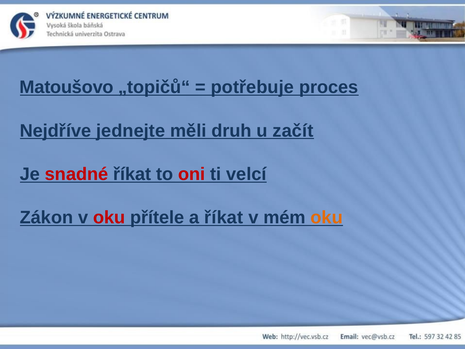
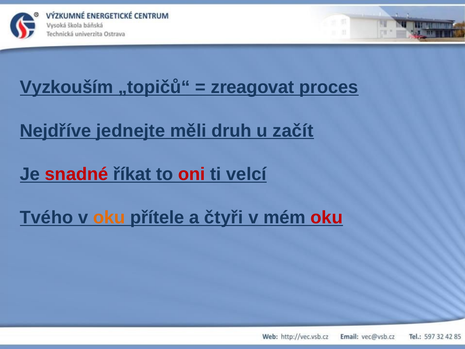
Matoušovo: Matoušovo -> Vyzkouším
potřebuje: potřebuje -> zreagovat
Zákon: Zákon -> Tvého
oku at (109, 217) colour: red -> orange
a říkat: říkat -> čtyři
oku at (327, 217) colour: orange -> red
